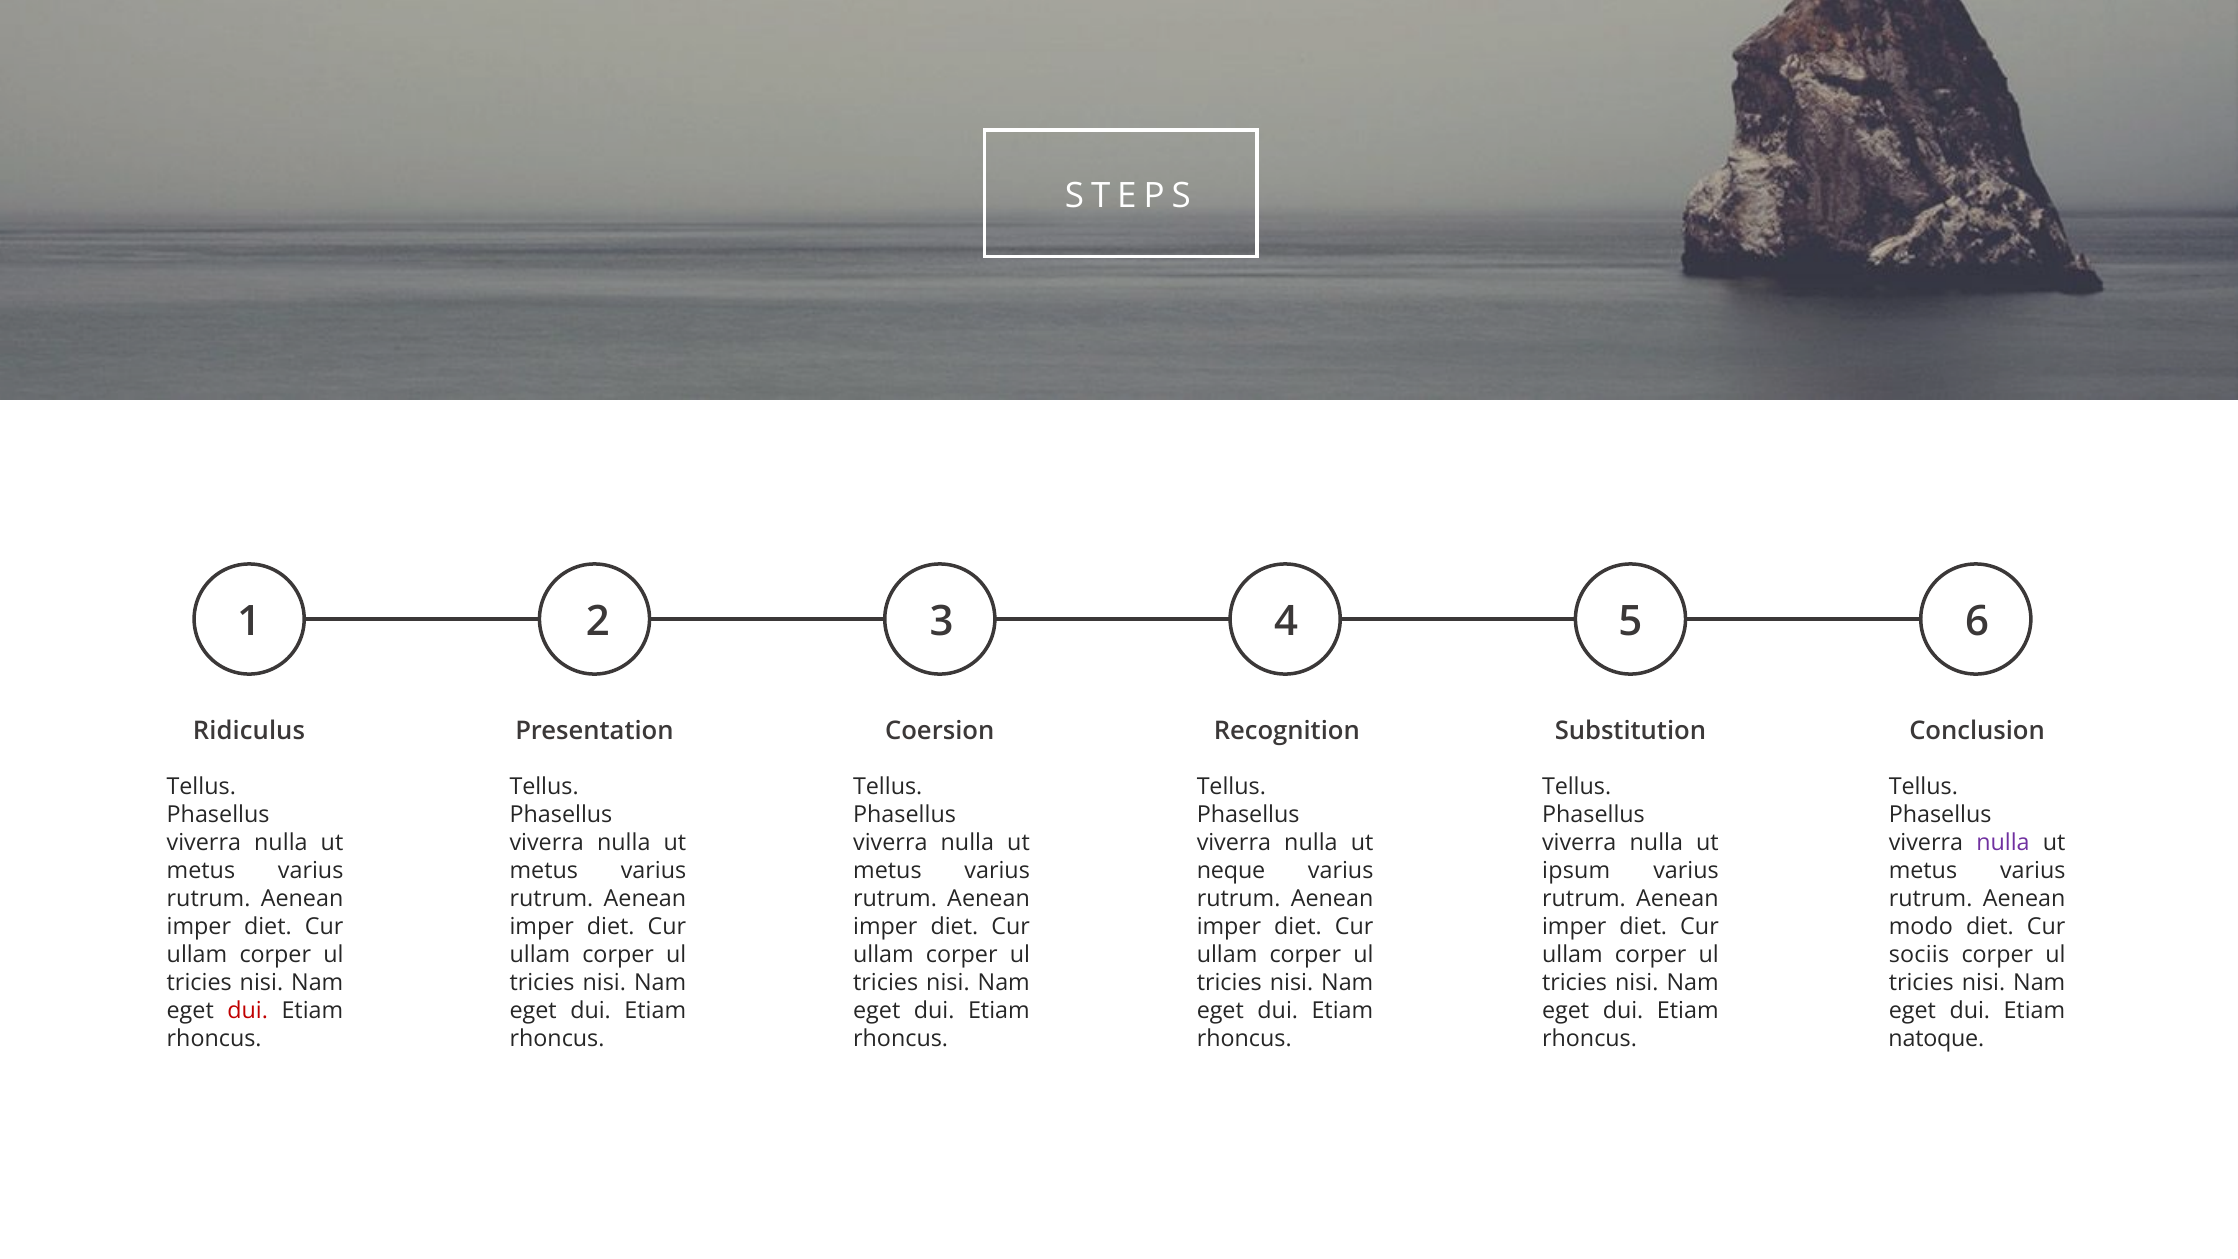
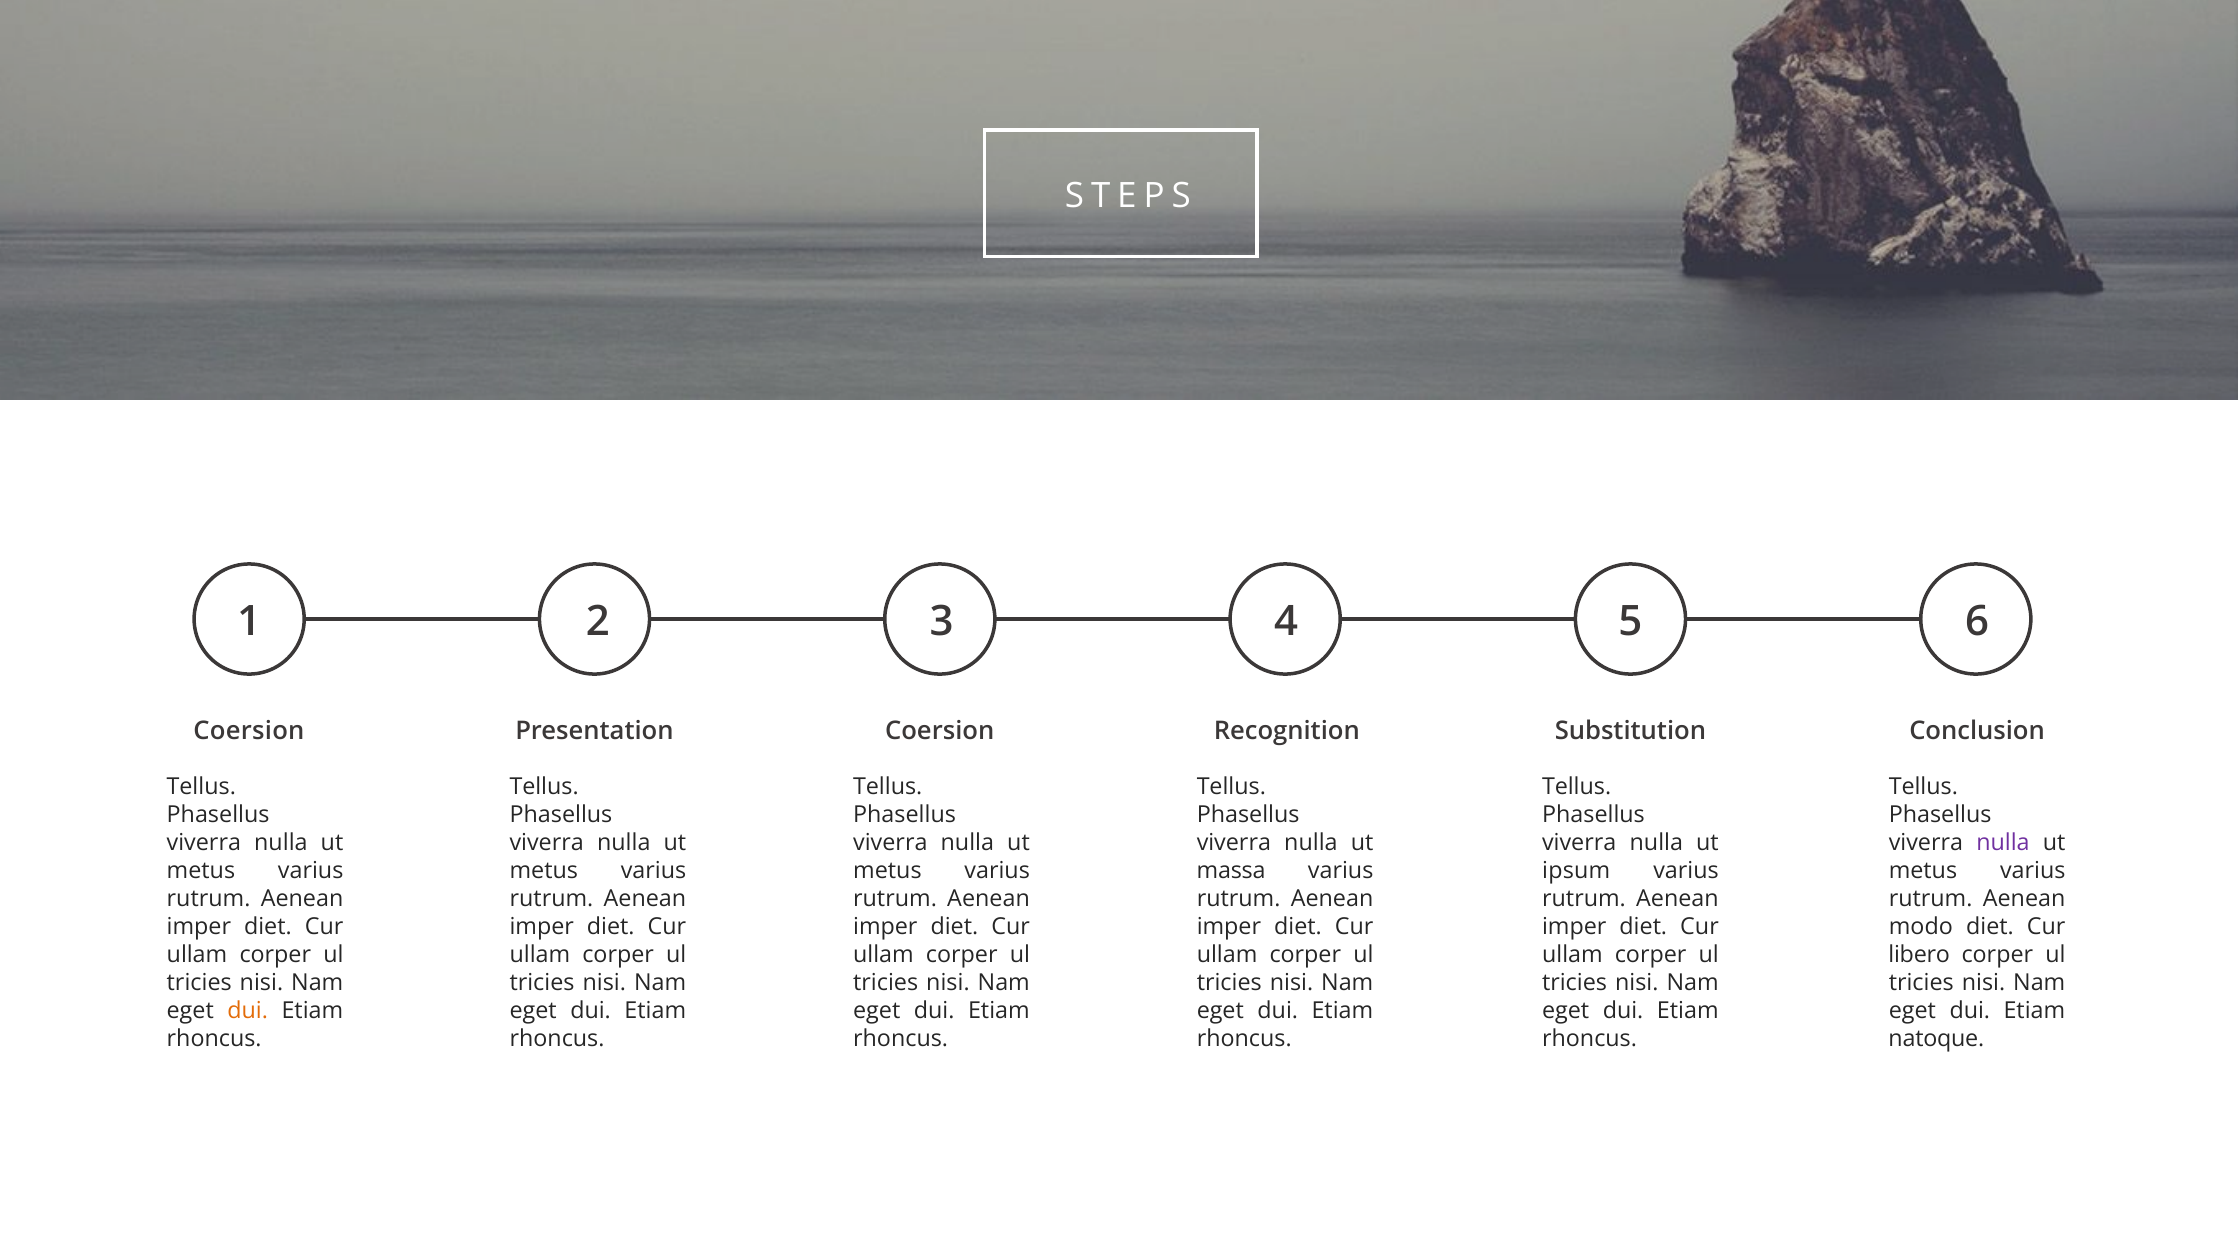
Ridiculus at (249, 731): Ridiculus -> Coersion
neque: neque -> massa
sociis: sociis -> libero
dui at (248, 1010) colour: red -> orange
